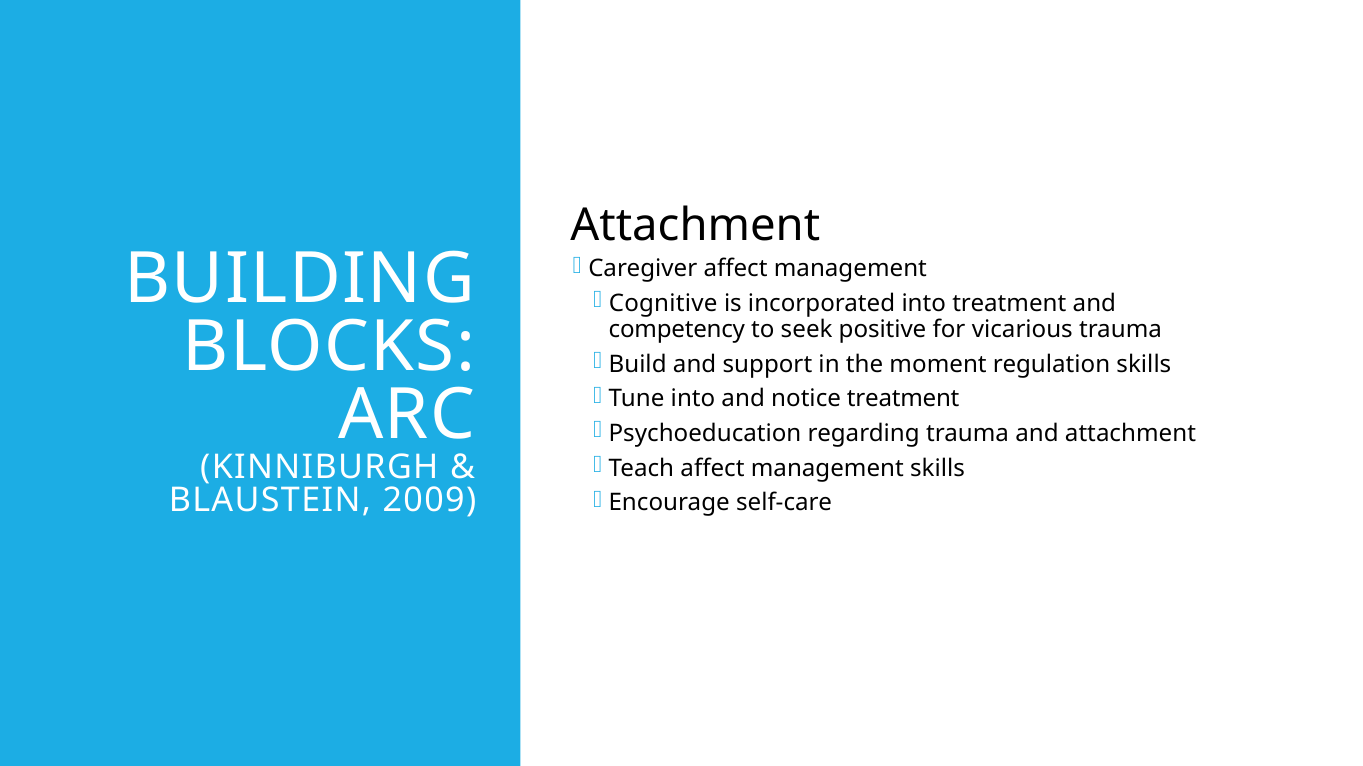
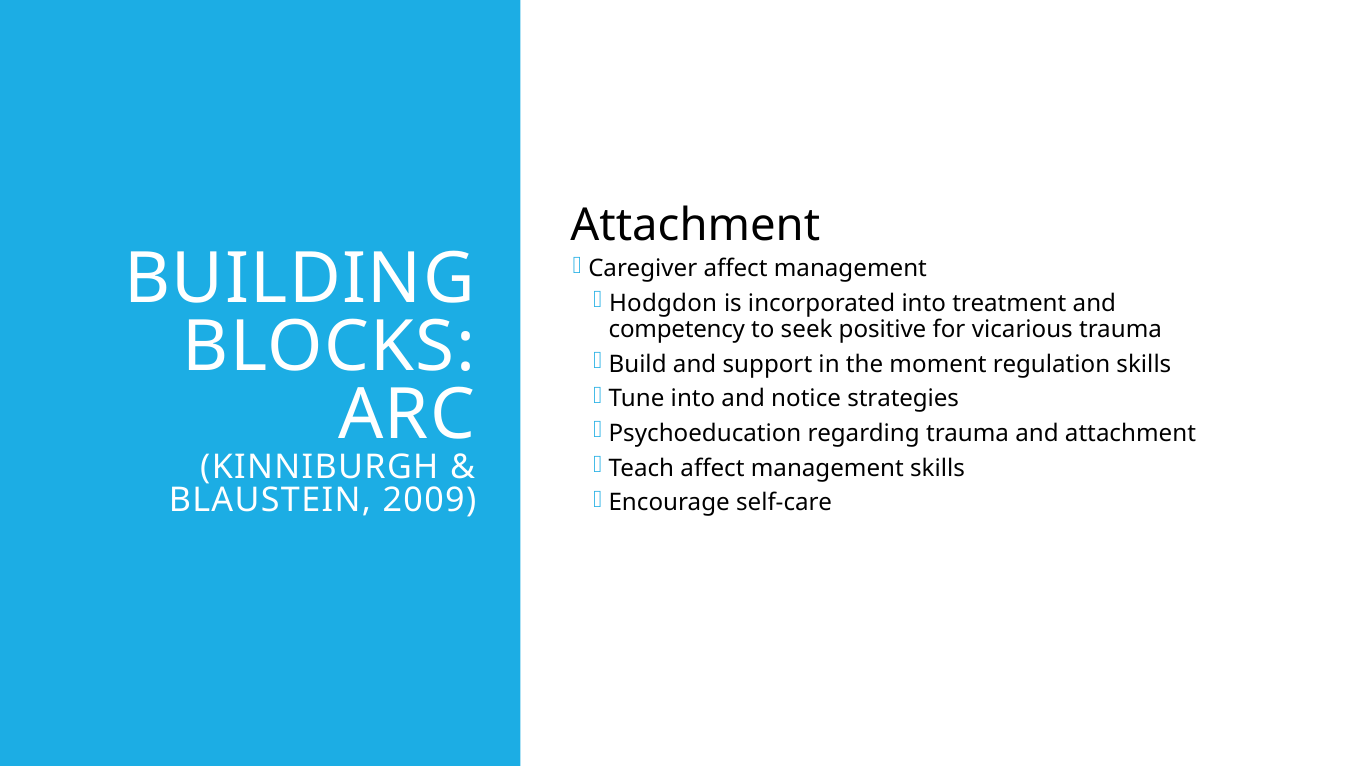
Cognitive: Cognitive -> Hodgdon
notice treatment: treatment -> strategies
